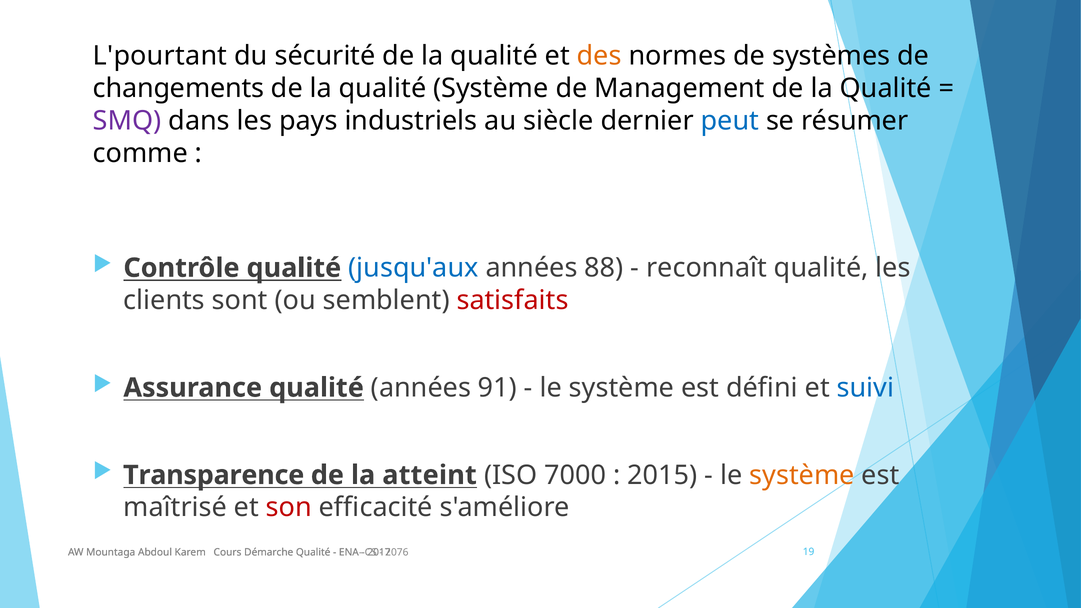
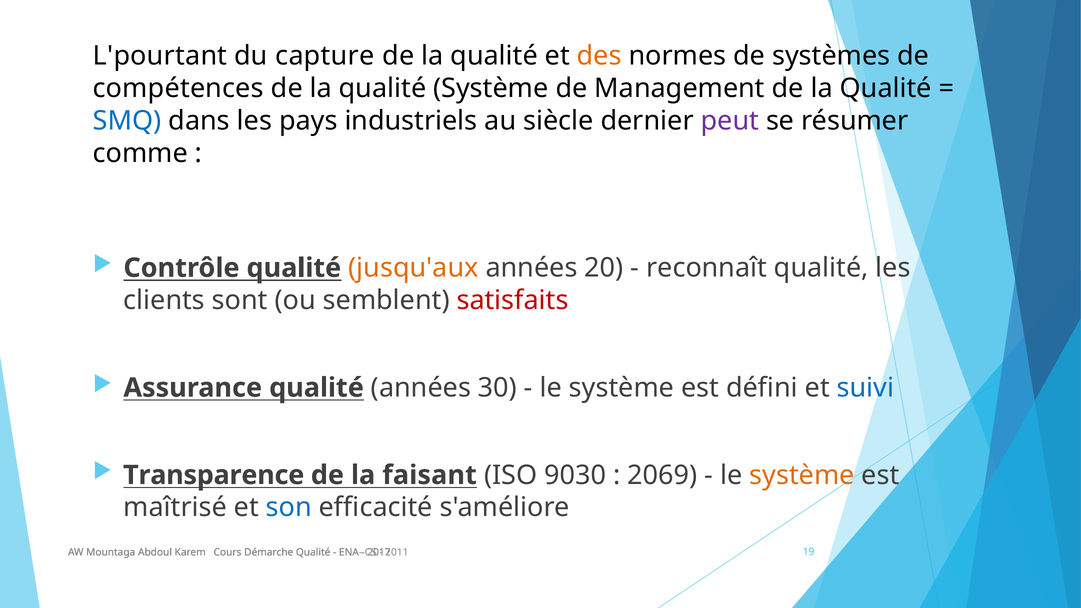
sécurité: sécurité -> capture
changements: changements -> compétences
SMQ colour: purple -> blue
peut colour: blue -> purple
jusqu'aux colour: blue -> orange
88: 88 -> 20
91: 91 -> 30
atteint: atteint -> faisant
7000: 7000 -> 9030
2015: 2015 -> 2069
son colour: red -> blue
2076: 2076 -> 2011
